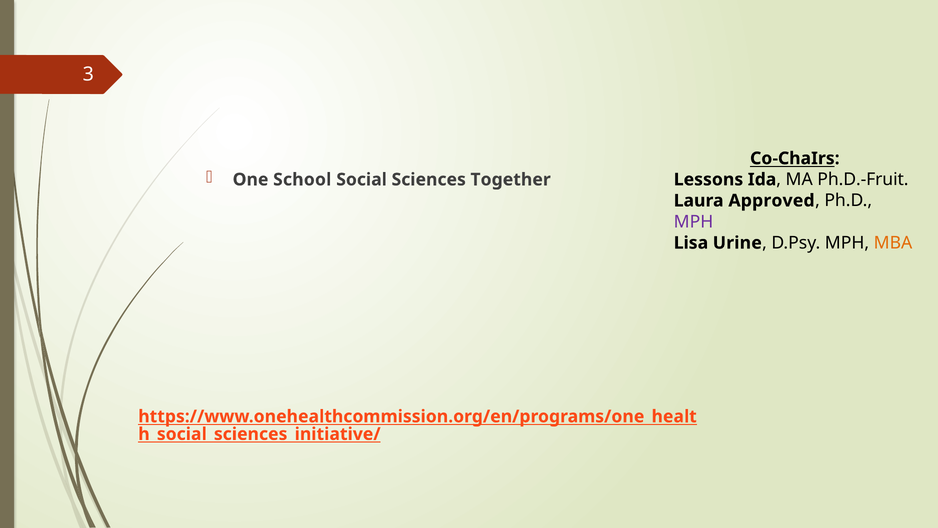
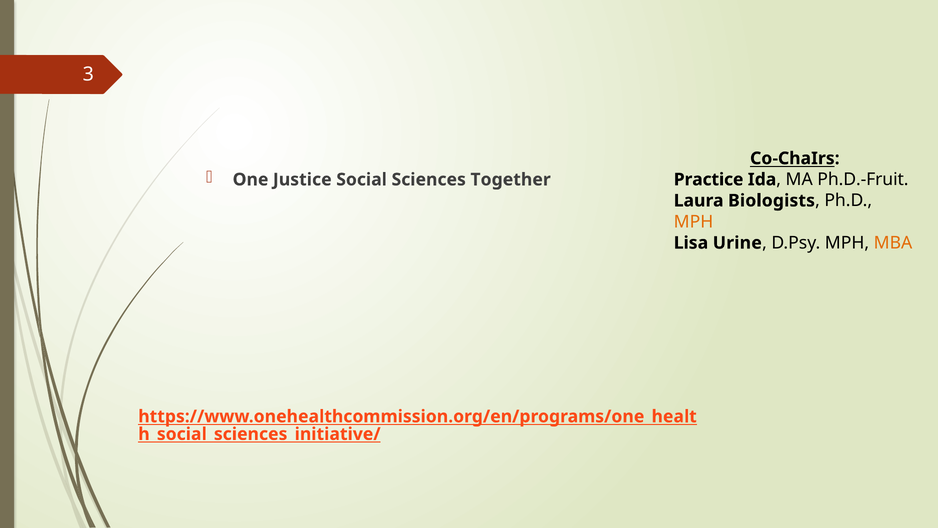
School: School -> Justice
Lessons: Lessons -> Practice
Approved: Approved -> Biologists
MPH at (694, 222) colour: purple -> orange
